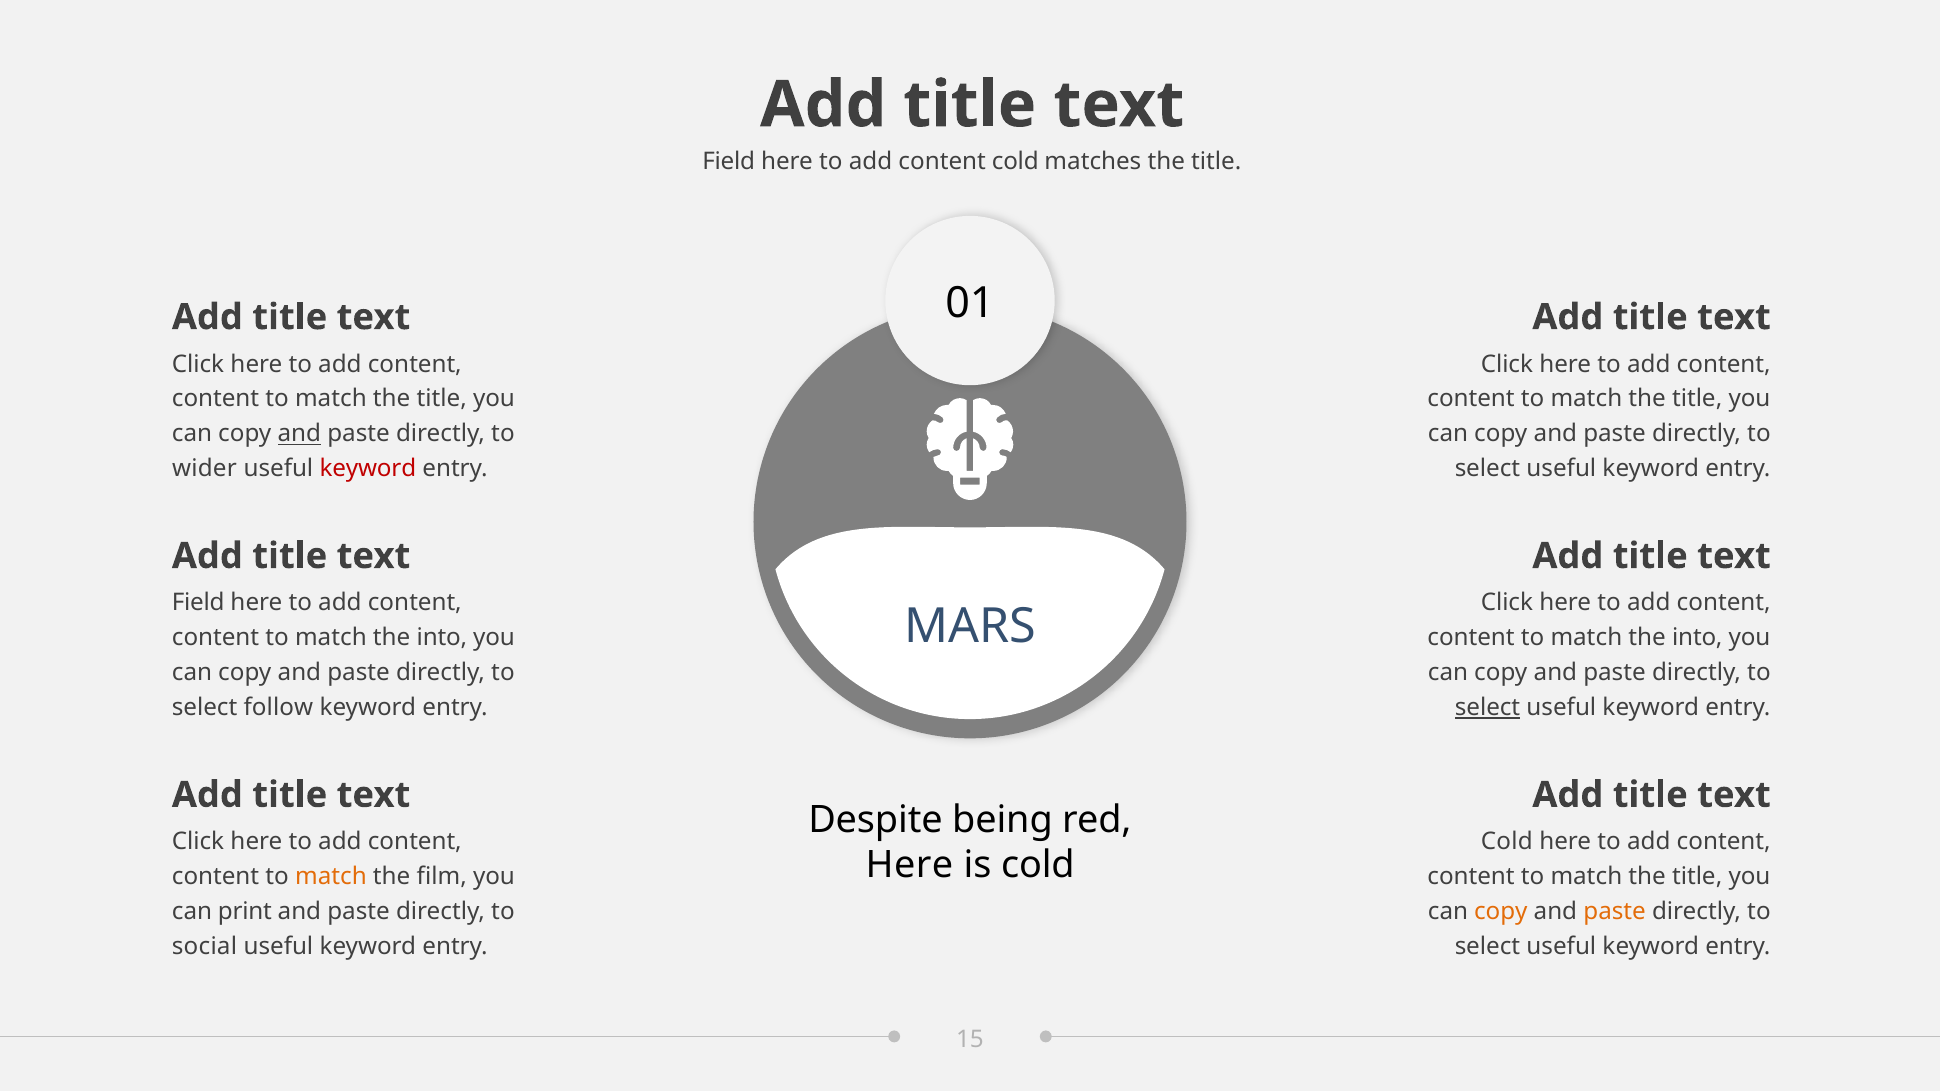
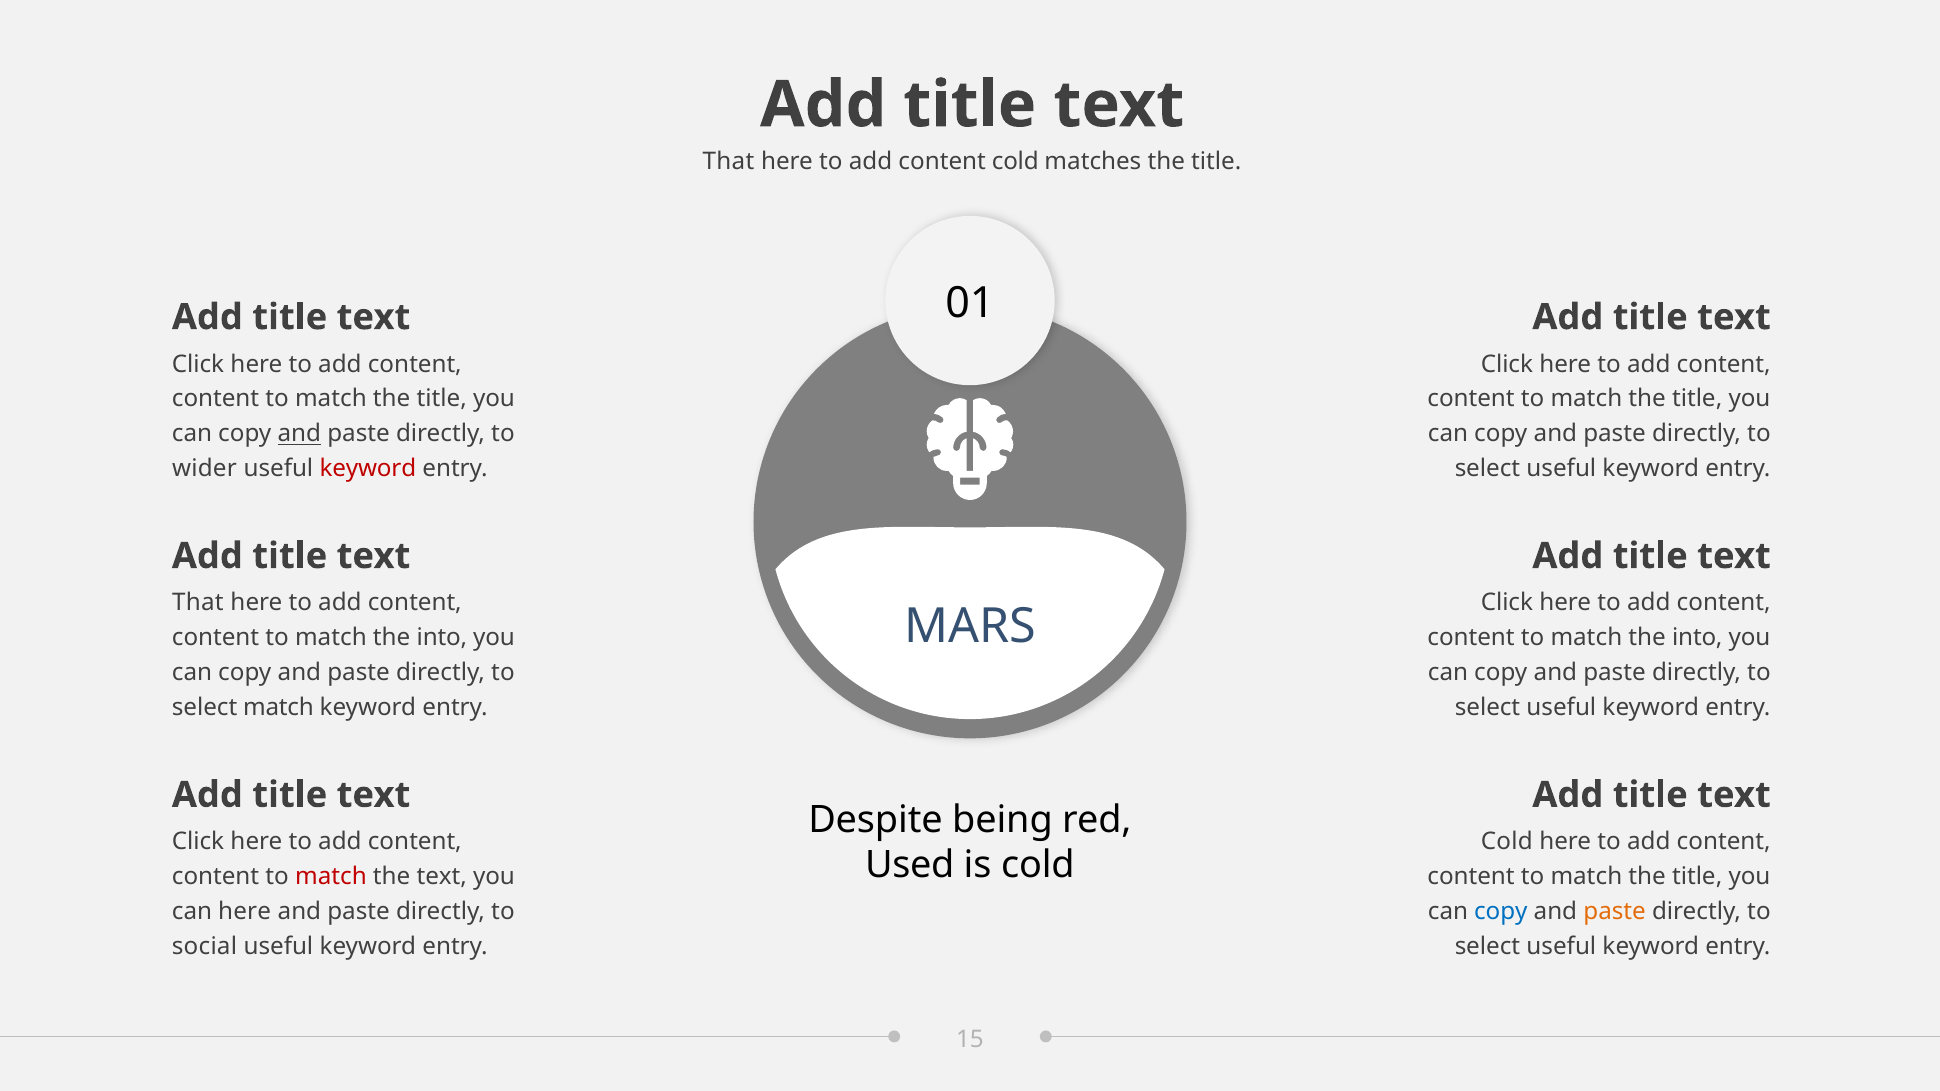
Field at (729, 161): Field -> That
Field at (198, 603): Field -> That
select follow: follow -> match
select at (1488, 708) underline: present -> none
Here at (909, 865): Here -> Used
match at (331, 877) colour: orange -> red
the film: film -> text
can print: print -> here
copy at (1501, 912) colour: orange -> blue
